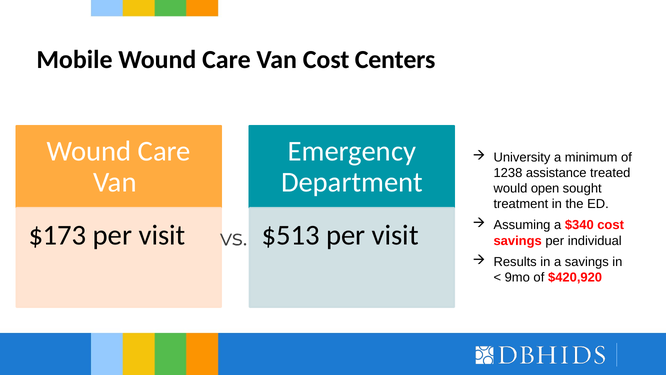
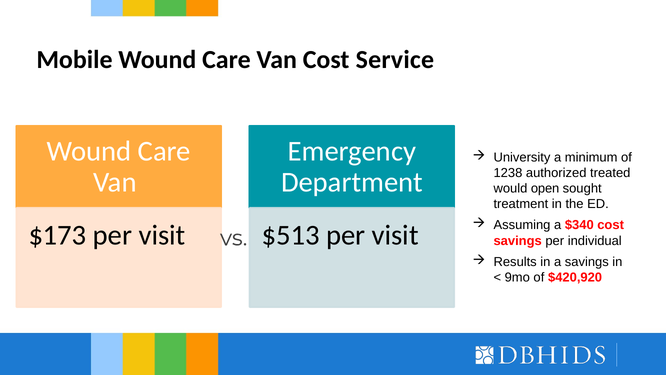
Centers: Centers -> Service
assistance: assistance -> authorized
